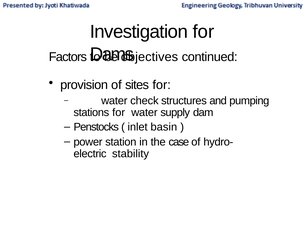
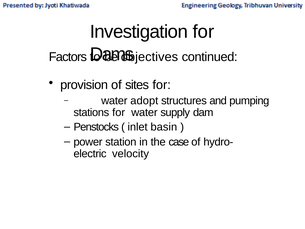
check: check -> adopt
stability: stability -> velocity
